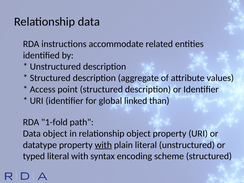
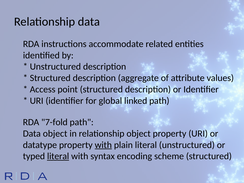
linked than: than -> path
1-fold: 1-fold -> 7-fold
literal at (58, 156) underline: none -> present
